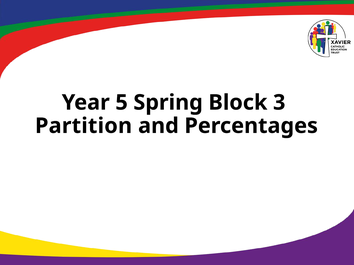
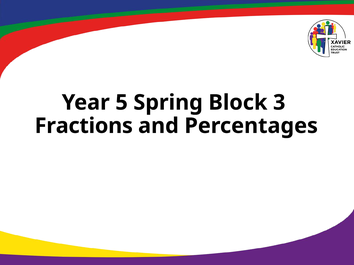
Partition: Partition -> Fractions
